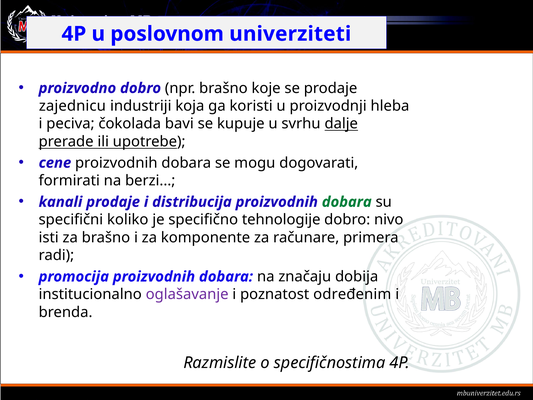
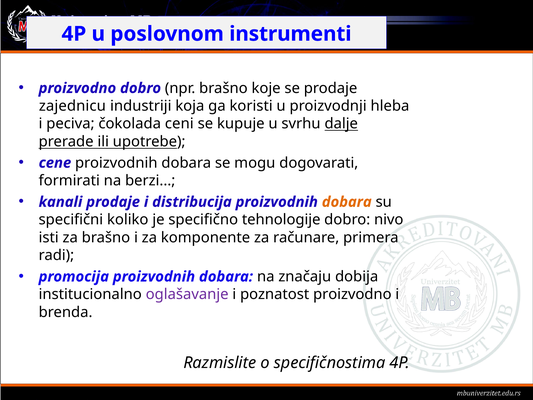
univerziteti: univerziteti -> instrumenti
bavi: bavi -> ceni
dobara at (347, 202) colour: green -> orange
poznatost određenim: određenim -> proizvodno
